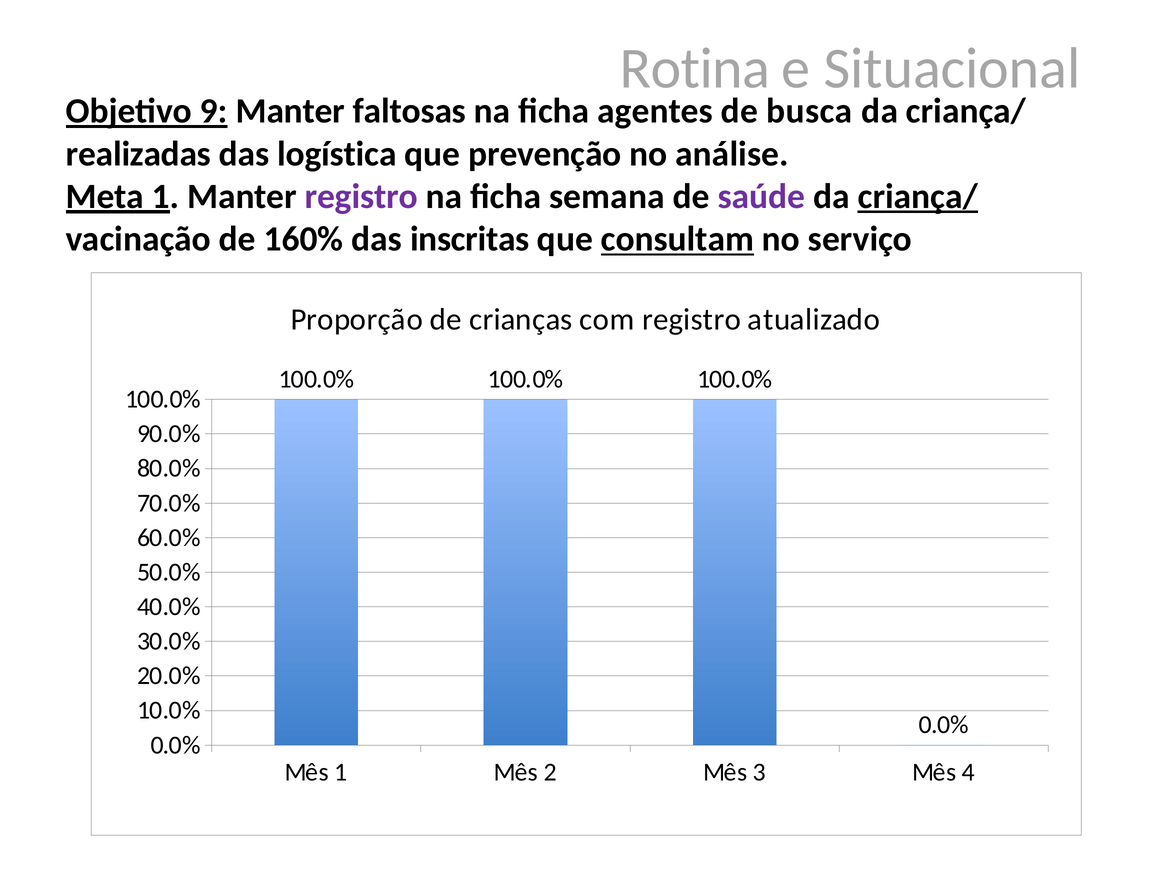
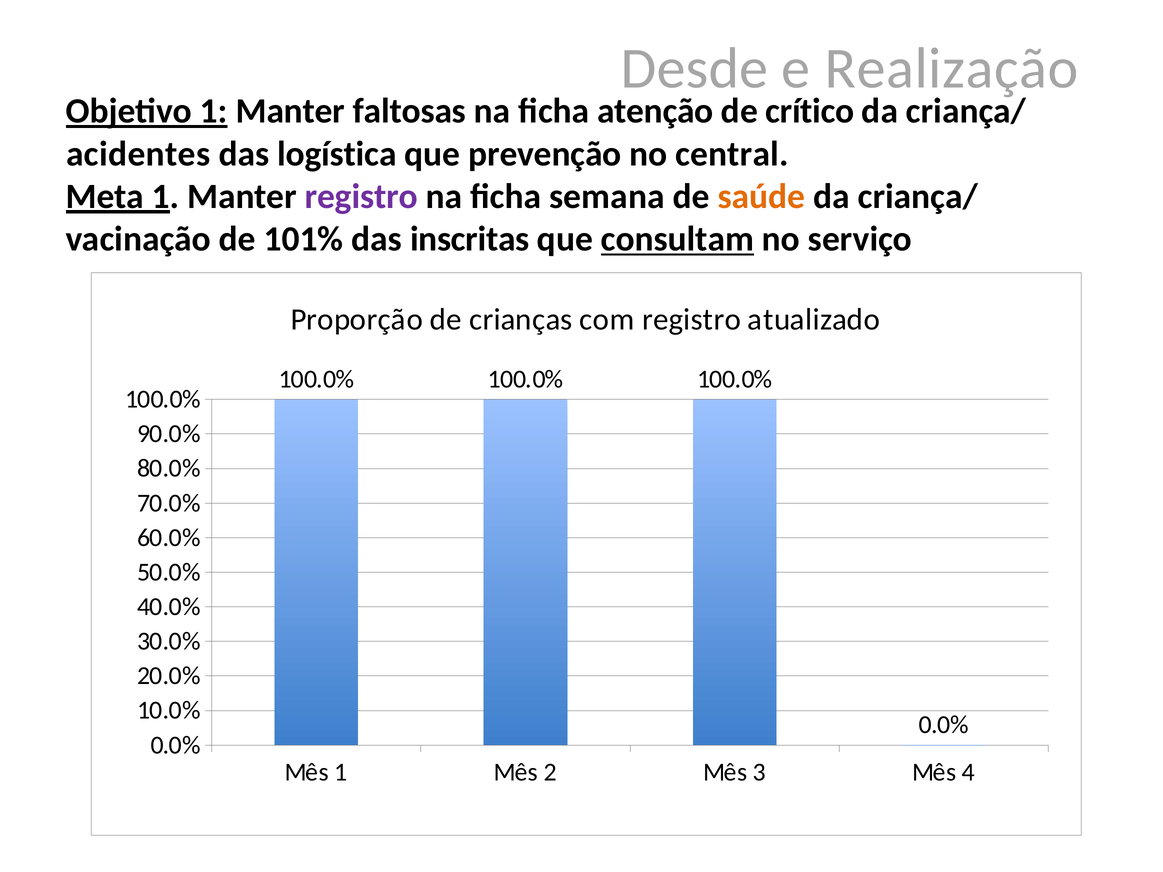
Rotina: Rotina -> Desde
Situacional: Situacional -> Realização
Objetivo 9: 9 -> 1
agentes: agentes -> atenção
busca: busca -> crítico
realizadas: realizadas -> acidentes
análise: análise -> central
saúde colour: purple -> orange
criança/ at (918, 197) underline: present -> none
160%: 160% -> 101%
